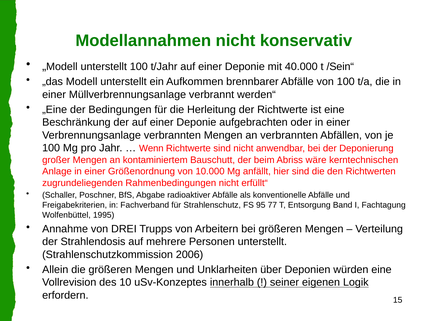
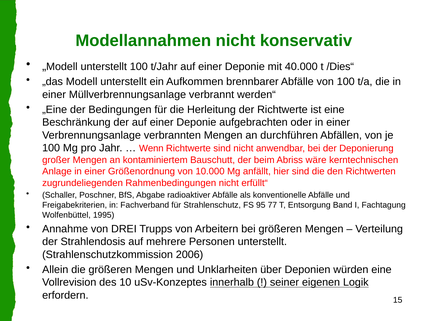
/Sein“: /Sein“ -> /Dies“
an verbrannten: verbrannten -> durchführen
